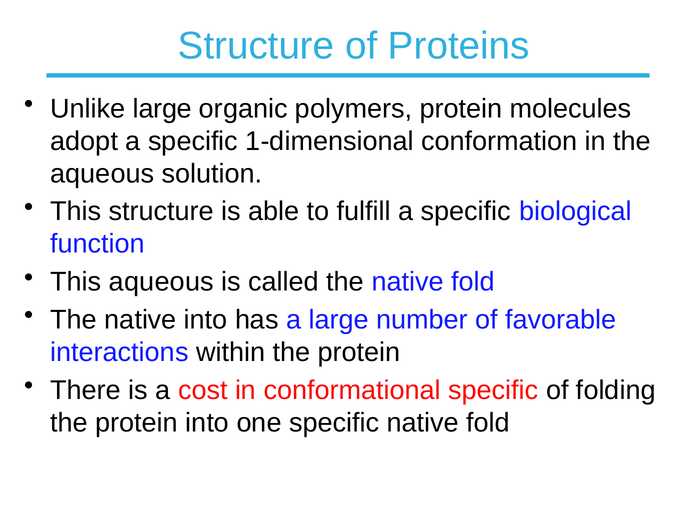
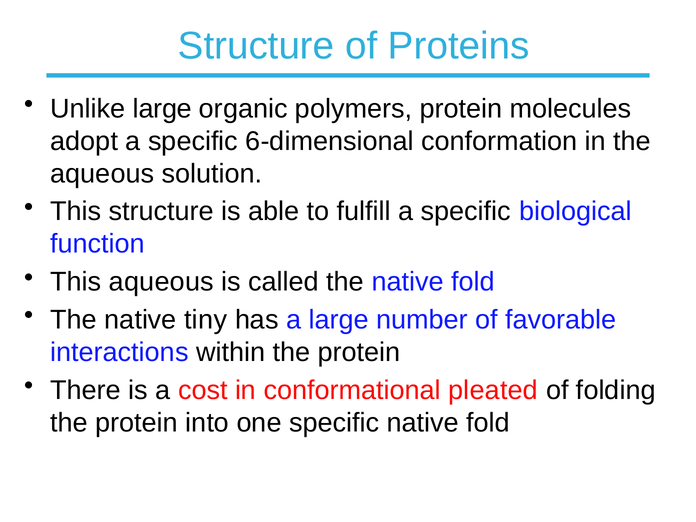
1-dimensional: 1-dimensional -> 6-dimensional
native into: into -> tiny
conformational specific: specific -> pleated
